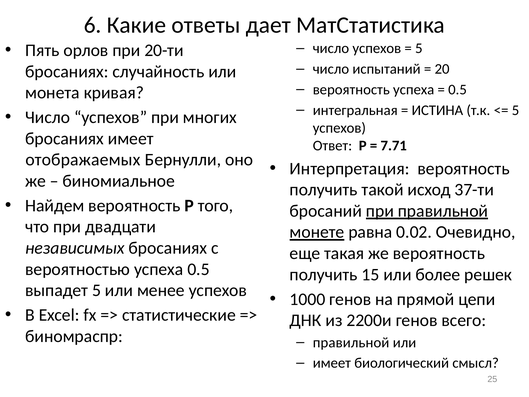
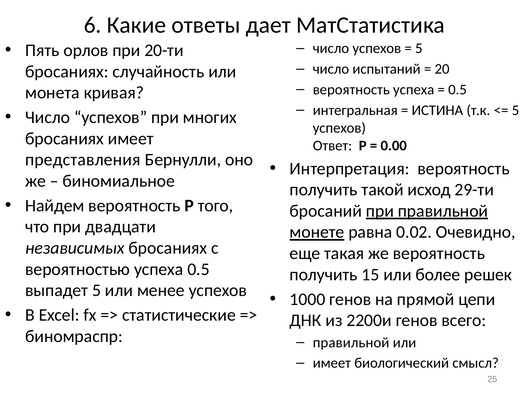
7.71: 7.71 -> 0.00
отображаемых: отображаемых -> представления
37-ти: 37-ти -> 29-ти
